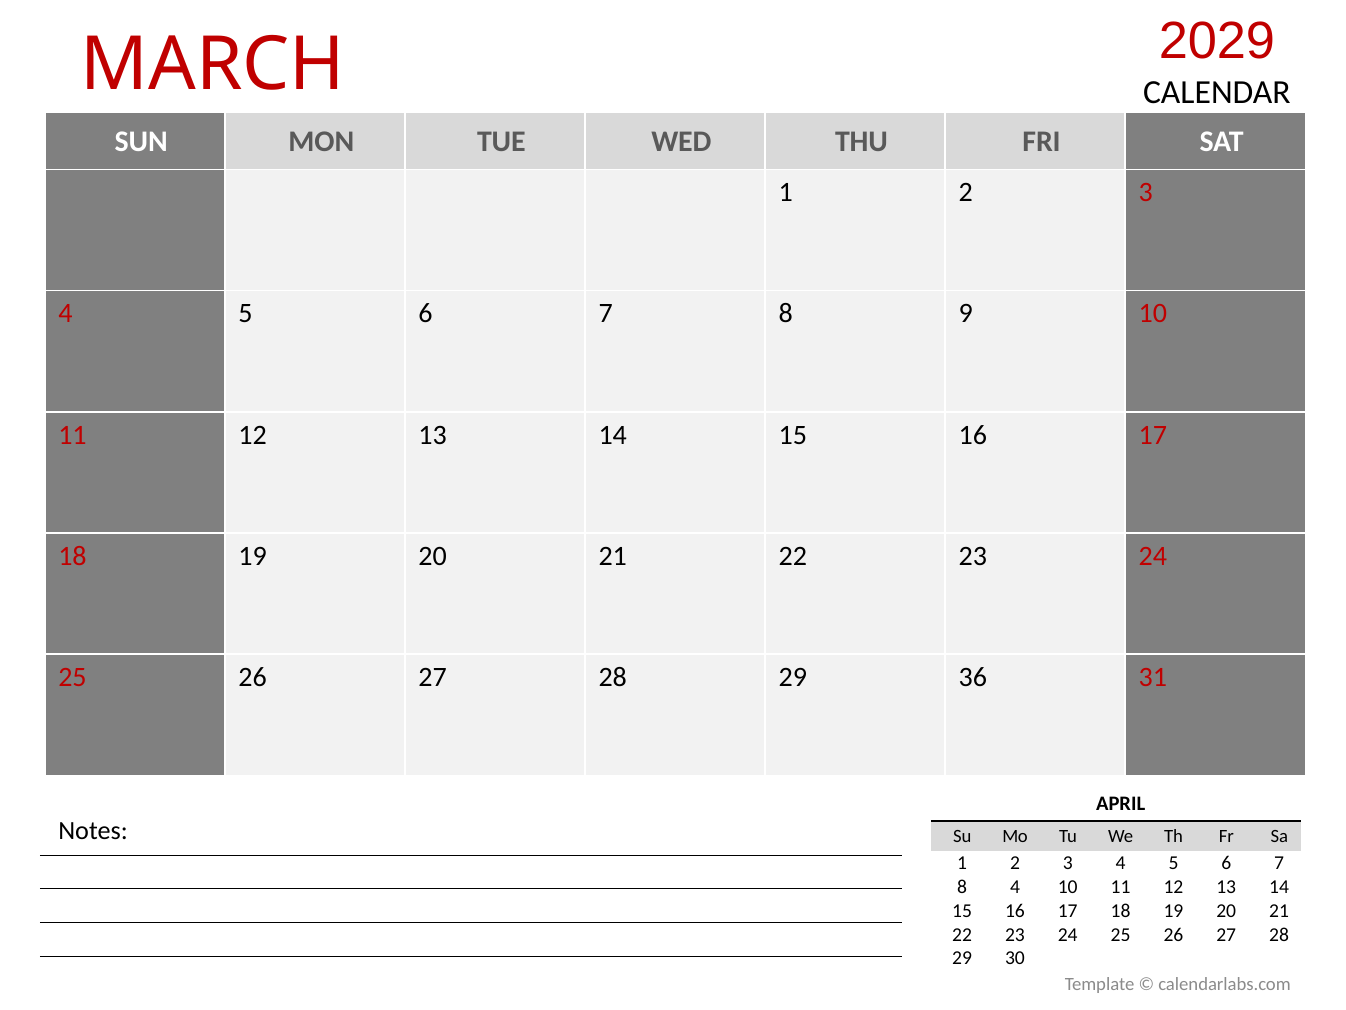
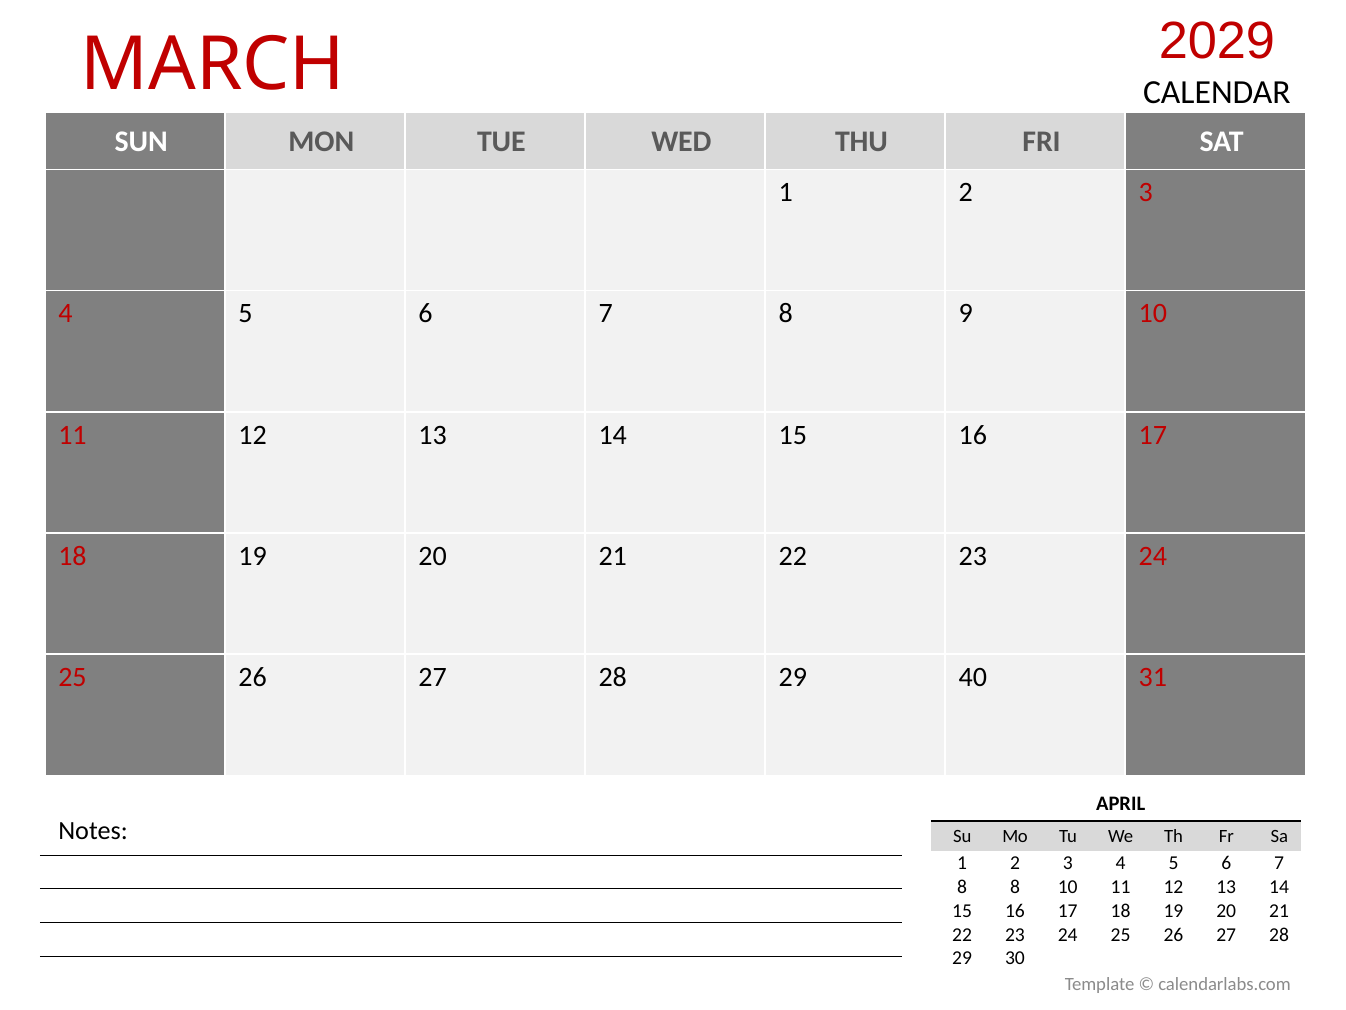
36: 36 -> 40
8 4: 4 -> 8
